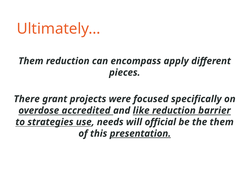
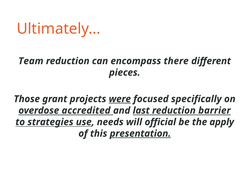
Them at (31, 61): Them -> Team
apply: apply -> there
There: There -> Those
were underline: none -> present
like: like -> last
the them: them -> apply
